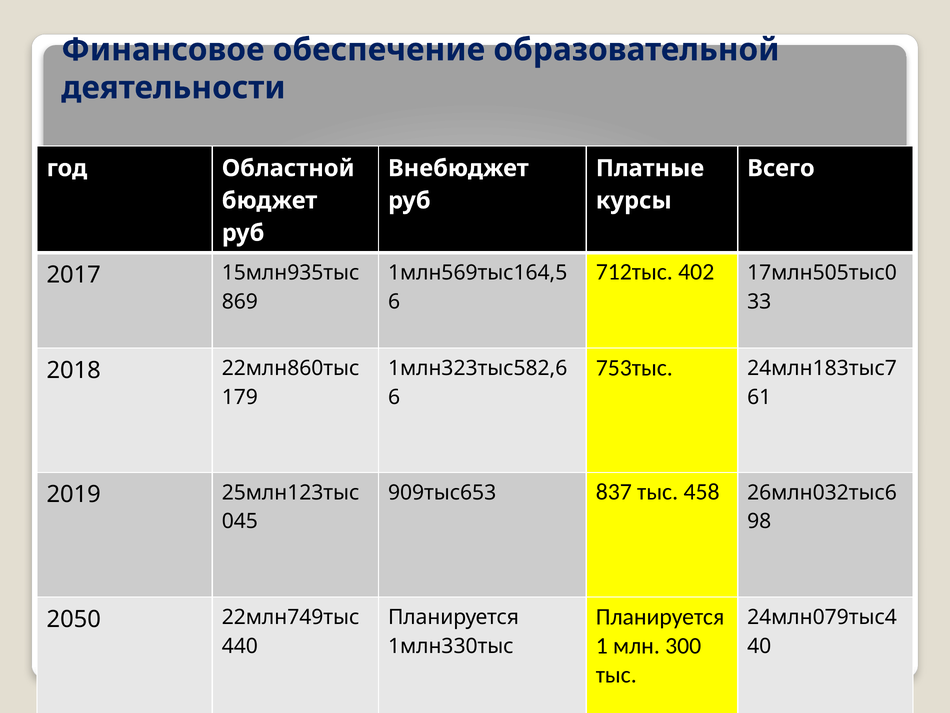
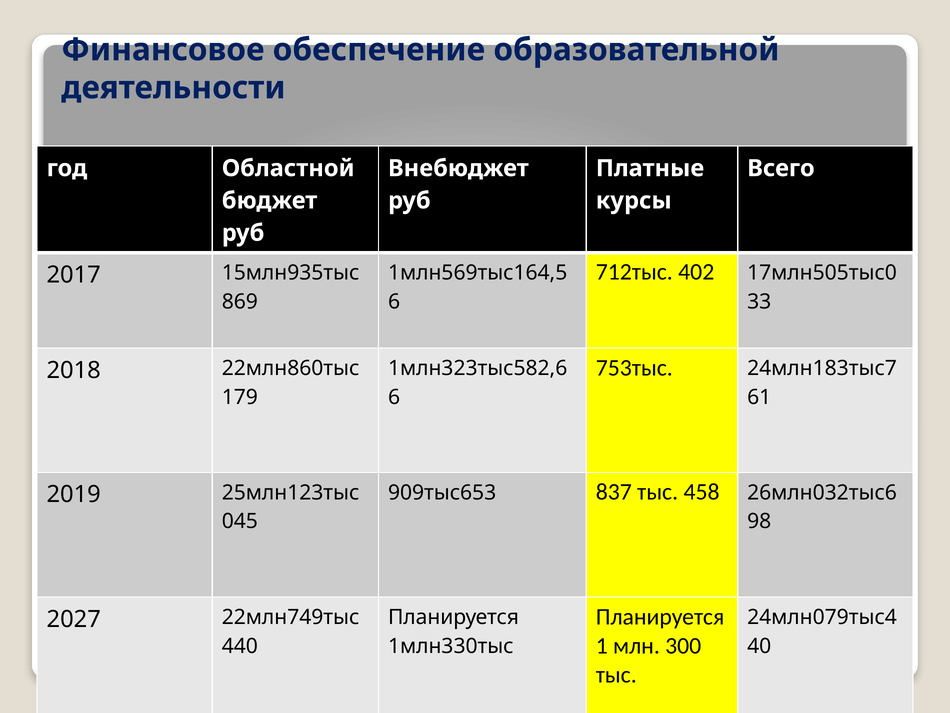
2050: 2050 -> 2027
